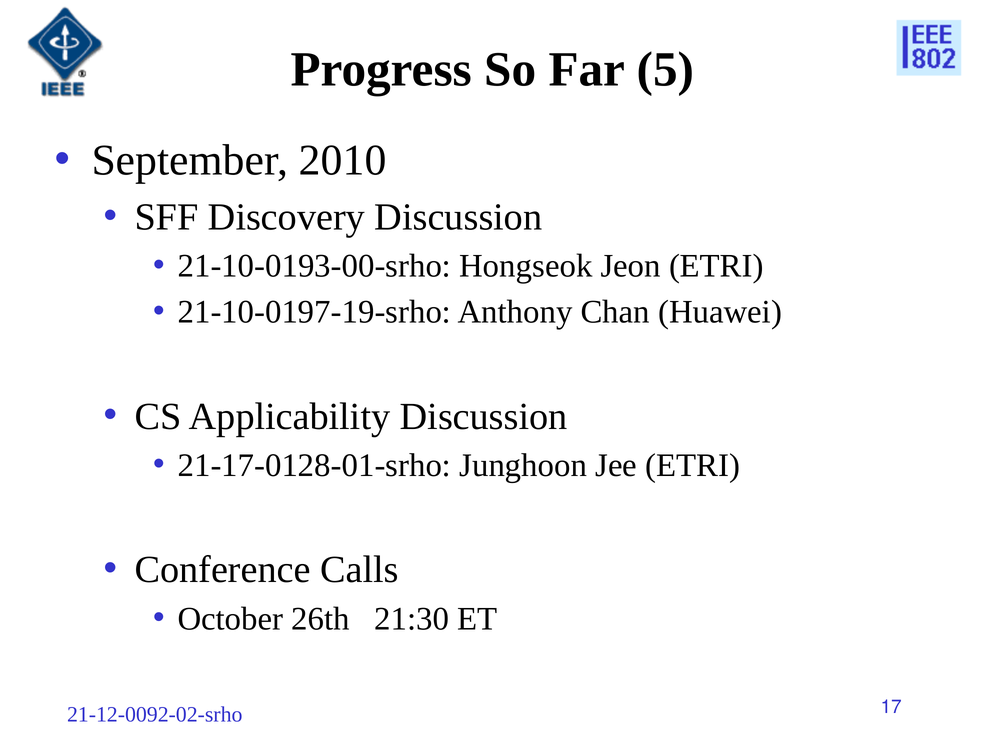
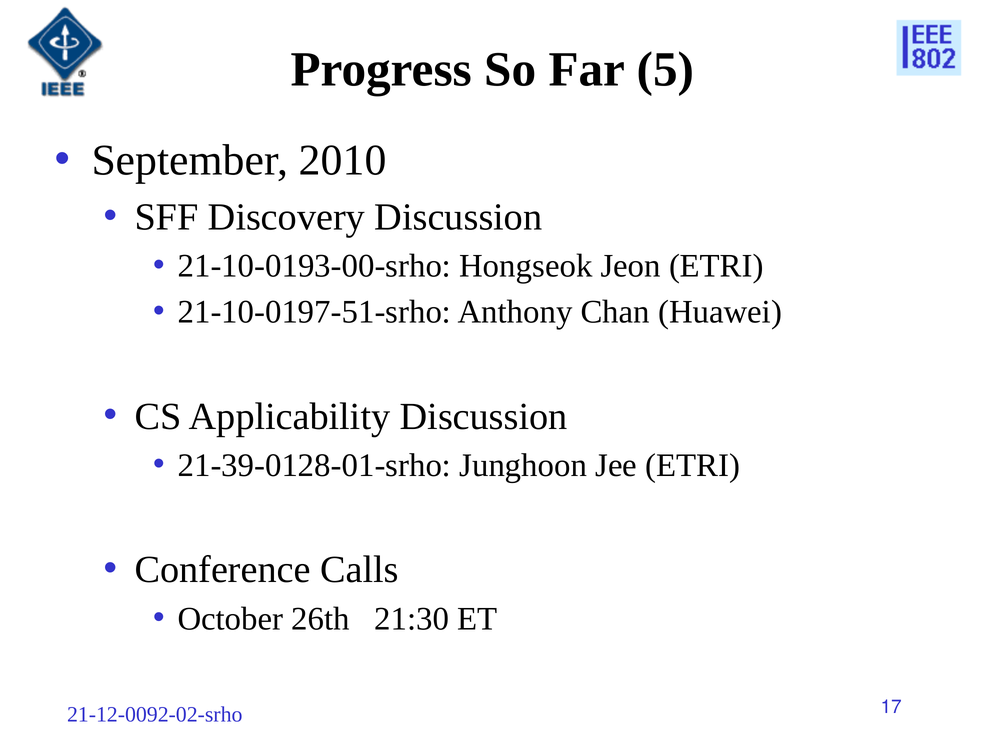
21-10-0197-19-srho: 21-10-0197-19-srho -> 21-10-0197-51-srho
21-17-0128-01-srho: 21-17-0128-01-srho -> 21-39-0128-01-srho
